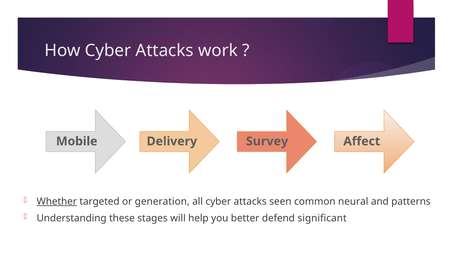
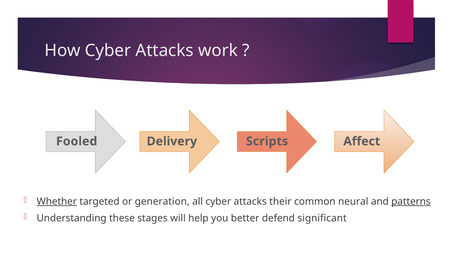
Mobile: Mobile -> Fooled
Survey: Survey -> Scripts
seen: seen -> their
patterns underline: none -> present
